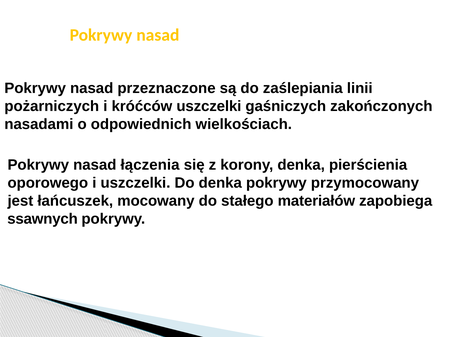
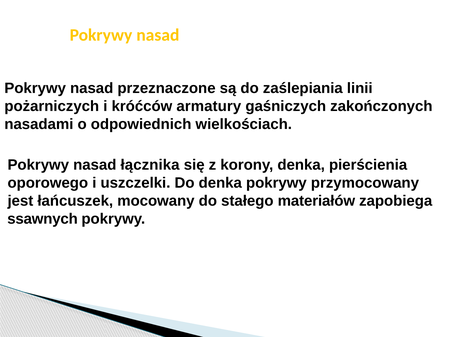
króćców uszczelki: uszczelki -> armatury
łączenia: łączenia -> łącznika
